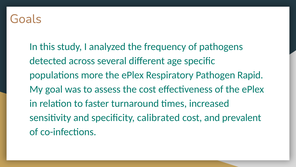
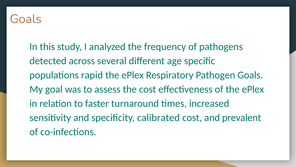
more: more -> rapid
Pathogen Rapid: Rapid -> Goals
